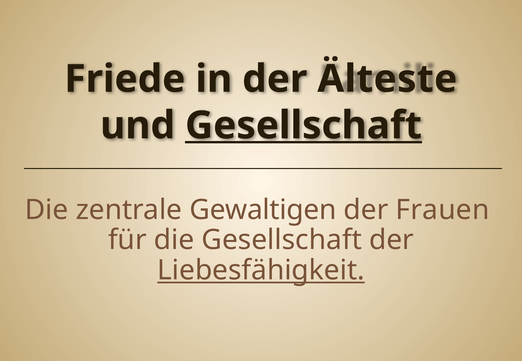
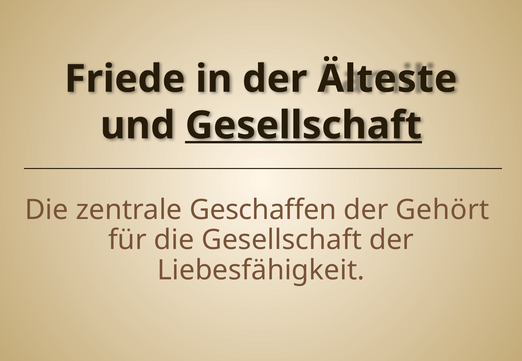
Gewaltigen: Gewaltigen -> Geschaffen
Frauen: Frauen -> Gehört
Liebesfähigkeit underline: present -> none
